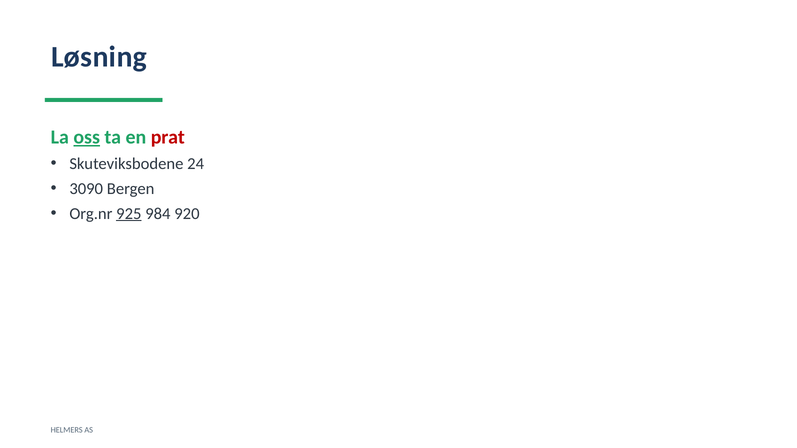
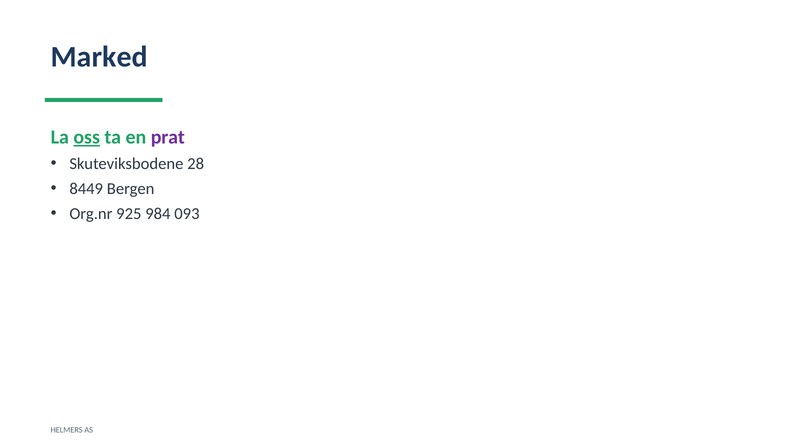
Løsning: Løsning -> Marked
prat colour: red -> purple
24: 24 -> 28
3090: 3090 -> 8449
925 underline: present -> none
920: 920 -> 093
